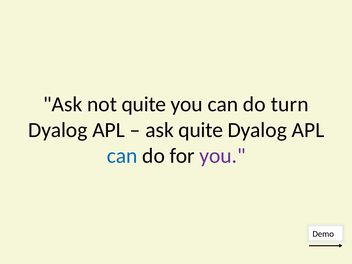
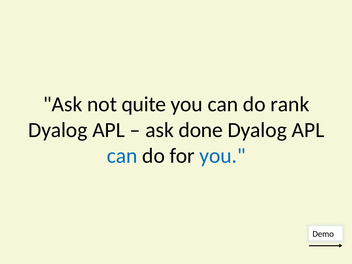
turn: turn -> rank
ask quite: quite -> done
you at (223, 156) colour: purple -> blue
